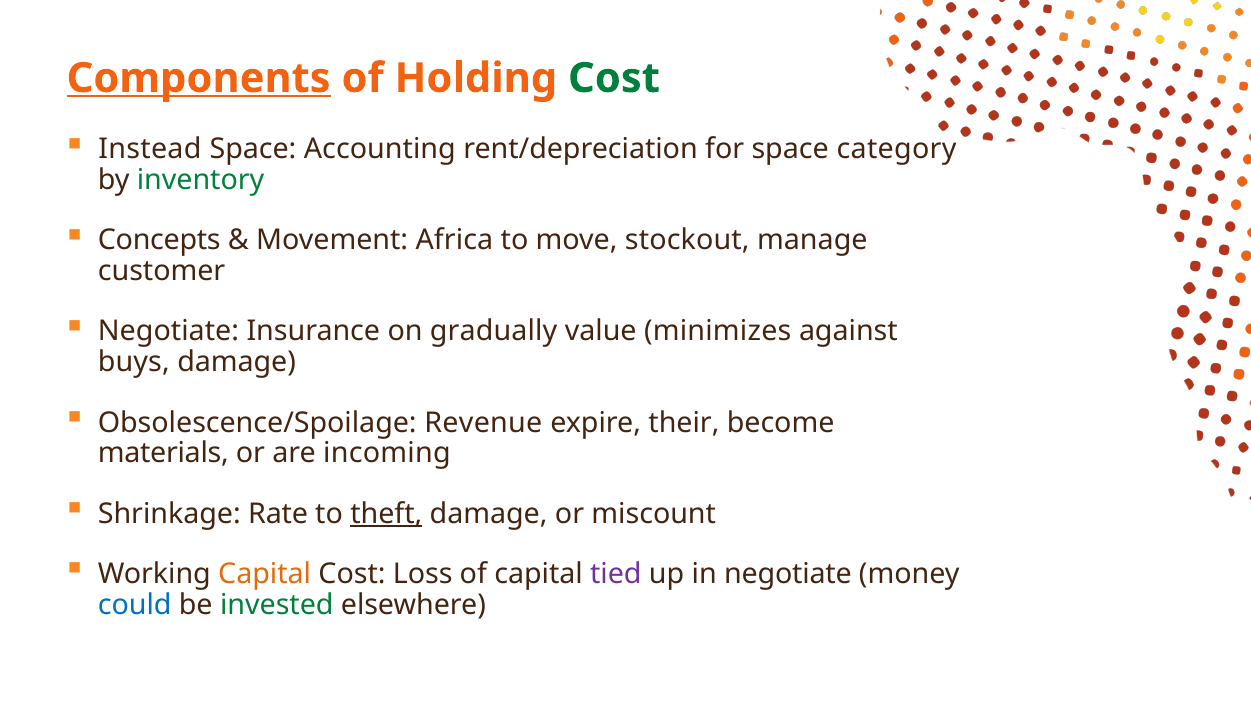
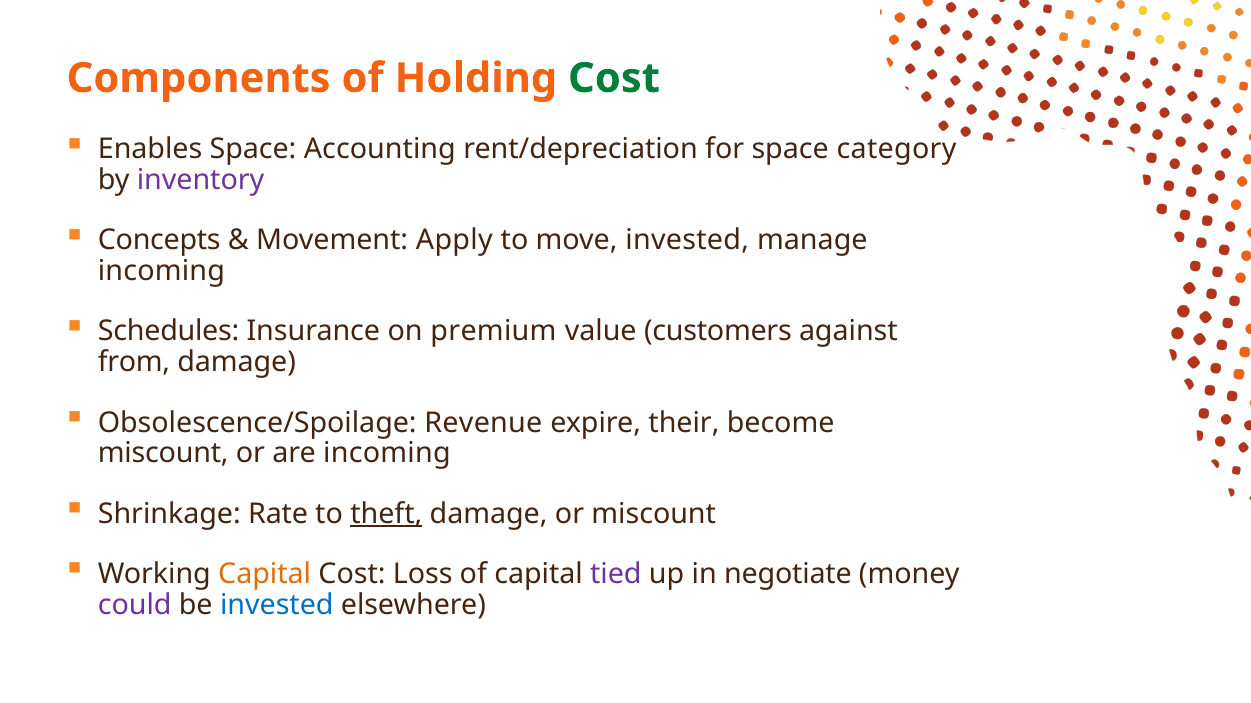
Components underline: present -> none
Instead: Instead -> Enables
inventory colour: green -> purple
Africa: Africa -> Apply
move stockout: stockout -> invested
customer at (162, 272): customer -> incoming
Negotiate at (168, 332): Negotiate -> Schedules
gradually: gradually -> premium
minimizes: minimizes -> customers
buys: buys -> from
materials at (163, 454): materials -> miscount
could colour: blue -> purple
invested at (277, 605) colour: green -> blue
